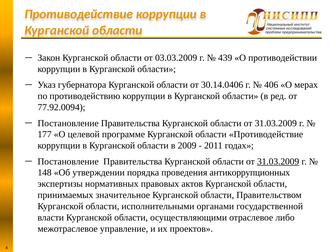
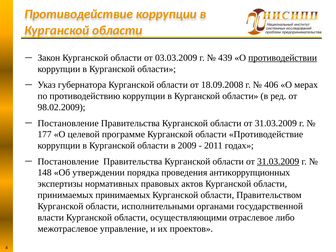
противодействии underline: none -> present
30.14.0406: 30.14.0406 -> 18.09.2008
77.92.0094: 77.92.0094 -> 98.02.2009
принимаемых значительное: значительное -> принимаемых
